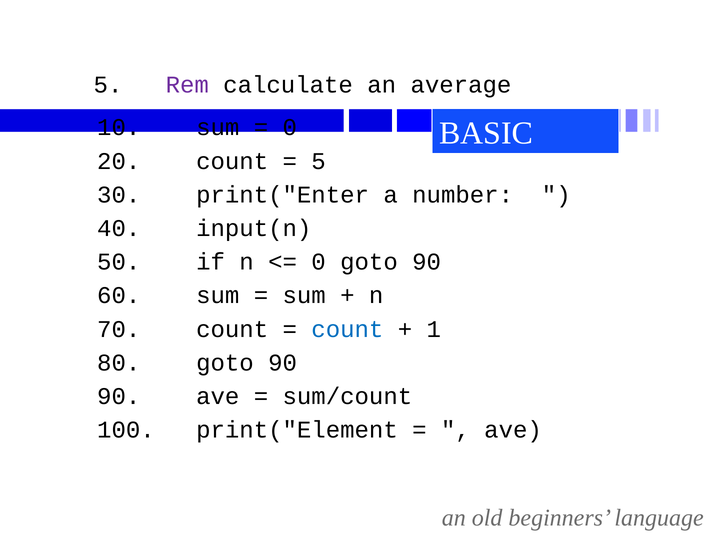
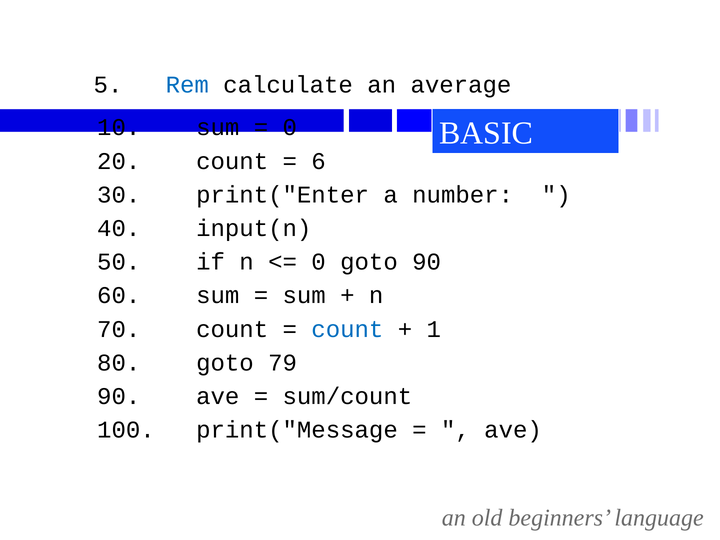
Rem colour: purple -> blue
5 at (319, 161): 5 -> 6
80 goto 90: 90 -> 79
print("Element: print("Element -> print("Message
